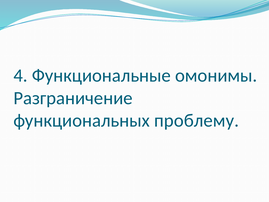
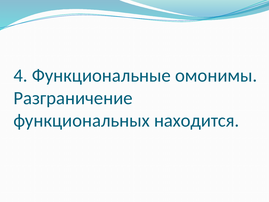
проблему: проблему -> находится
